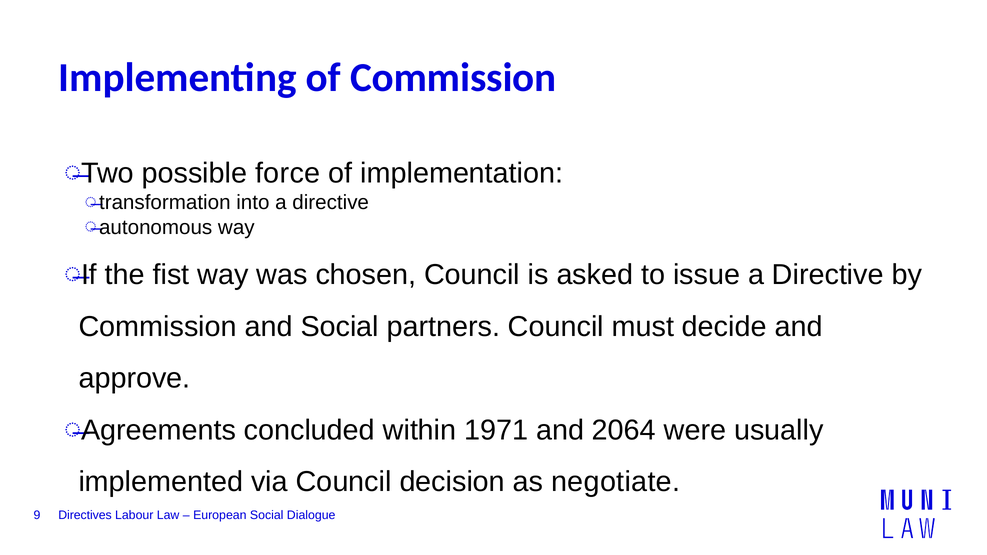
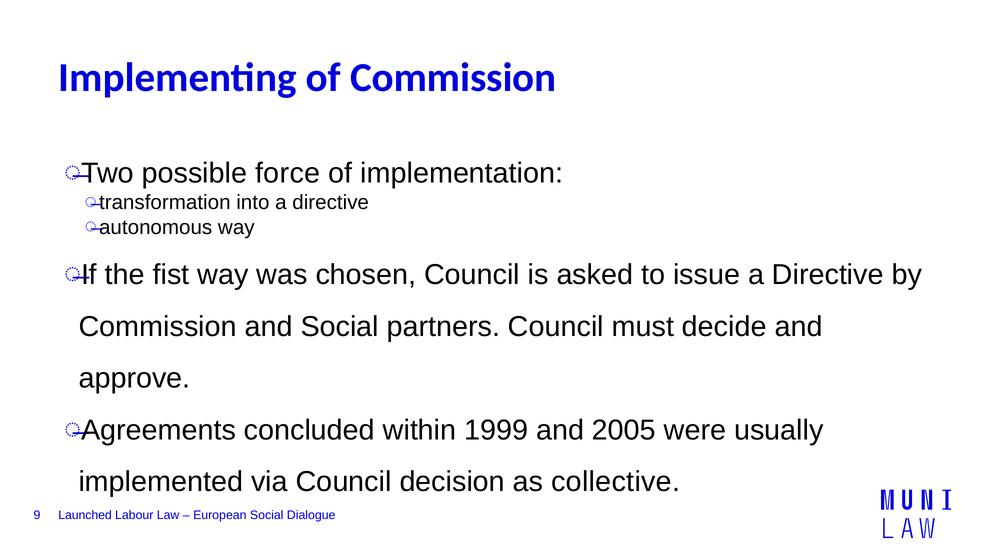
1971: 1971 -> 1999
2064: 2064 -> 2005
negotiate: negotiate -> collective
Directives: Directives -> Launched
